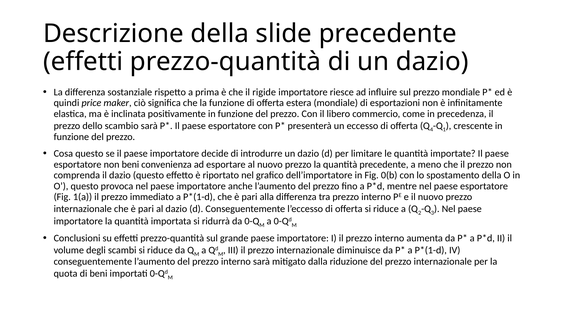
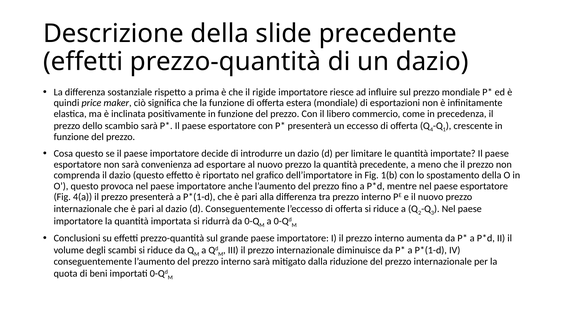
non beni: beni -> sarà
0(b: 0(b -> 1(b
1(a: 1(a -> 4(a
prezzo immediato: immediato -> presenterà
